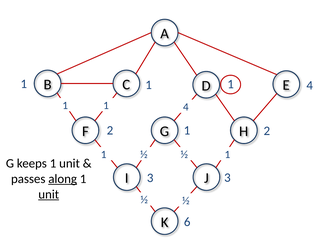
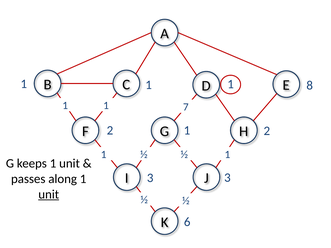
4 at (310, 86): 4 -> 8
4 at (186, 107): 4 -> 7
along underline: present -> none
